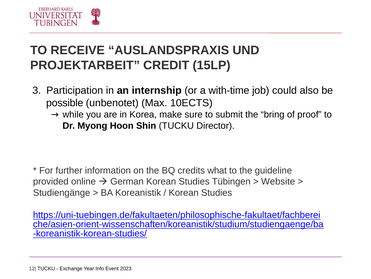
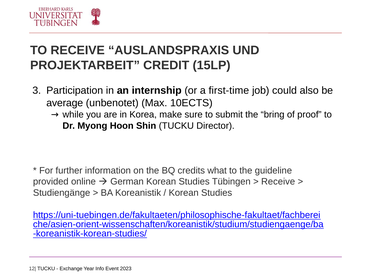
with-time: with-time -> first-time
possible: possible -> average
Website at (278, 181): Website -> Receive
